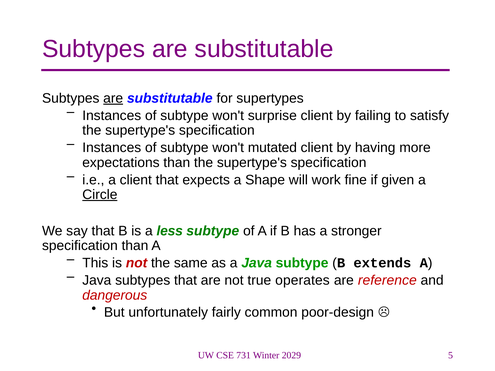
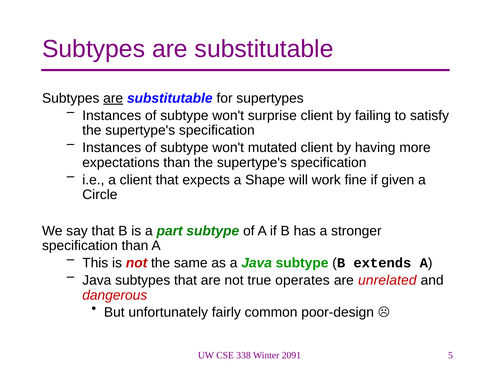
Circle underline: present -> none
less: less -> part
reference: reference -> unrelated
731: 731 -> 338
2029: 2029 -> 2091
